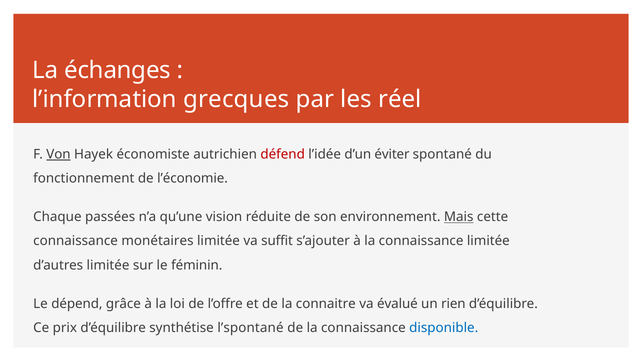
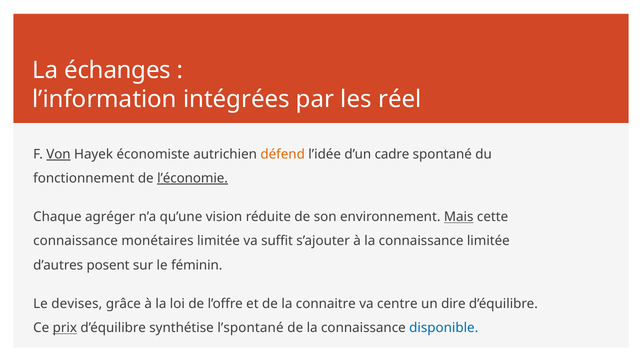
grecques: grecques -> intégrées
défend colour: red -> orange
éviter: éviter -> cadre
l’économie underline: none -> present
passées: passées -> agréger
d’autres limitée: limitée -> posent
dépend: dépend -> devises
évalué: évalué -> centre
rien: rien -> dire
prix underline: none -> present
